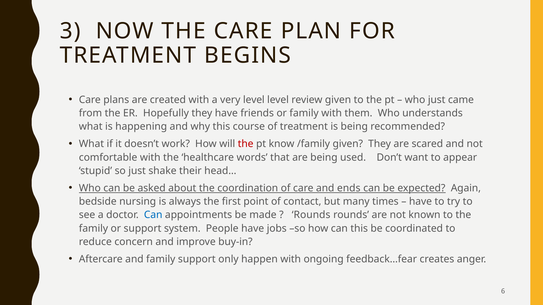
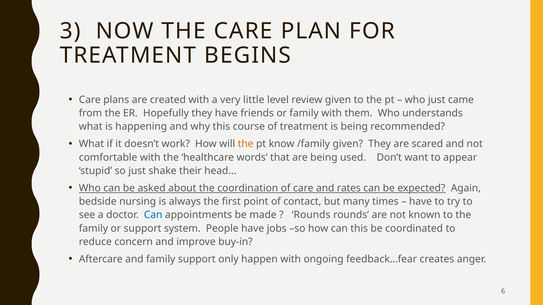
very level: level -> little
the at (246, 144) colour: red -> orange
ends: ends -> rates
